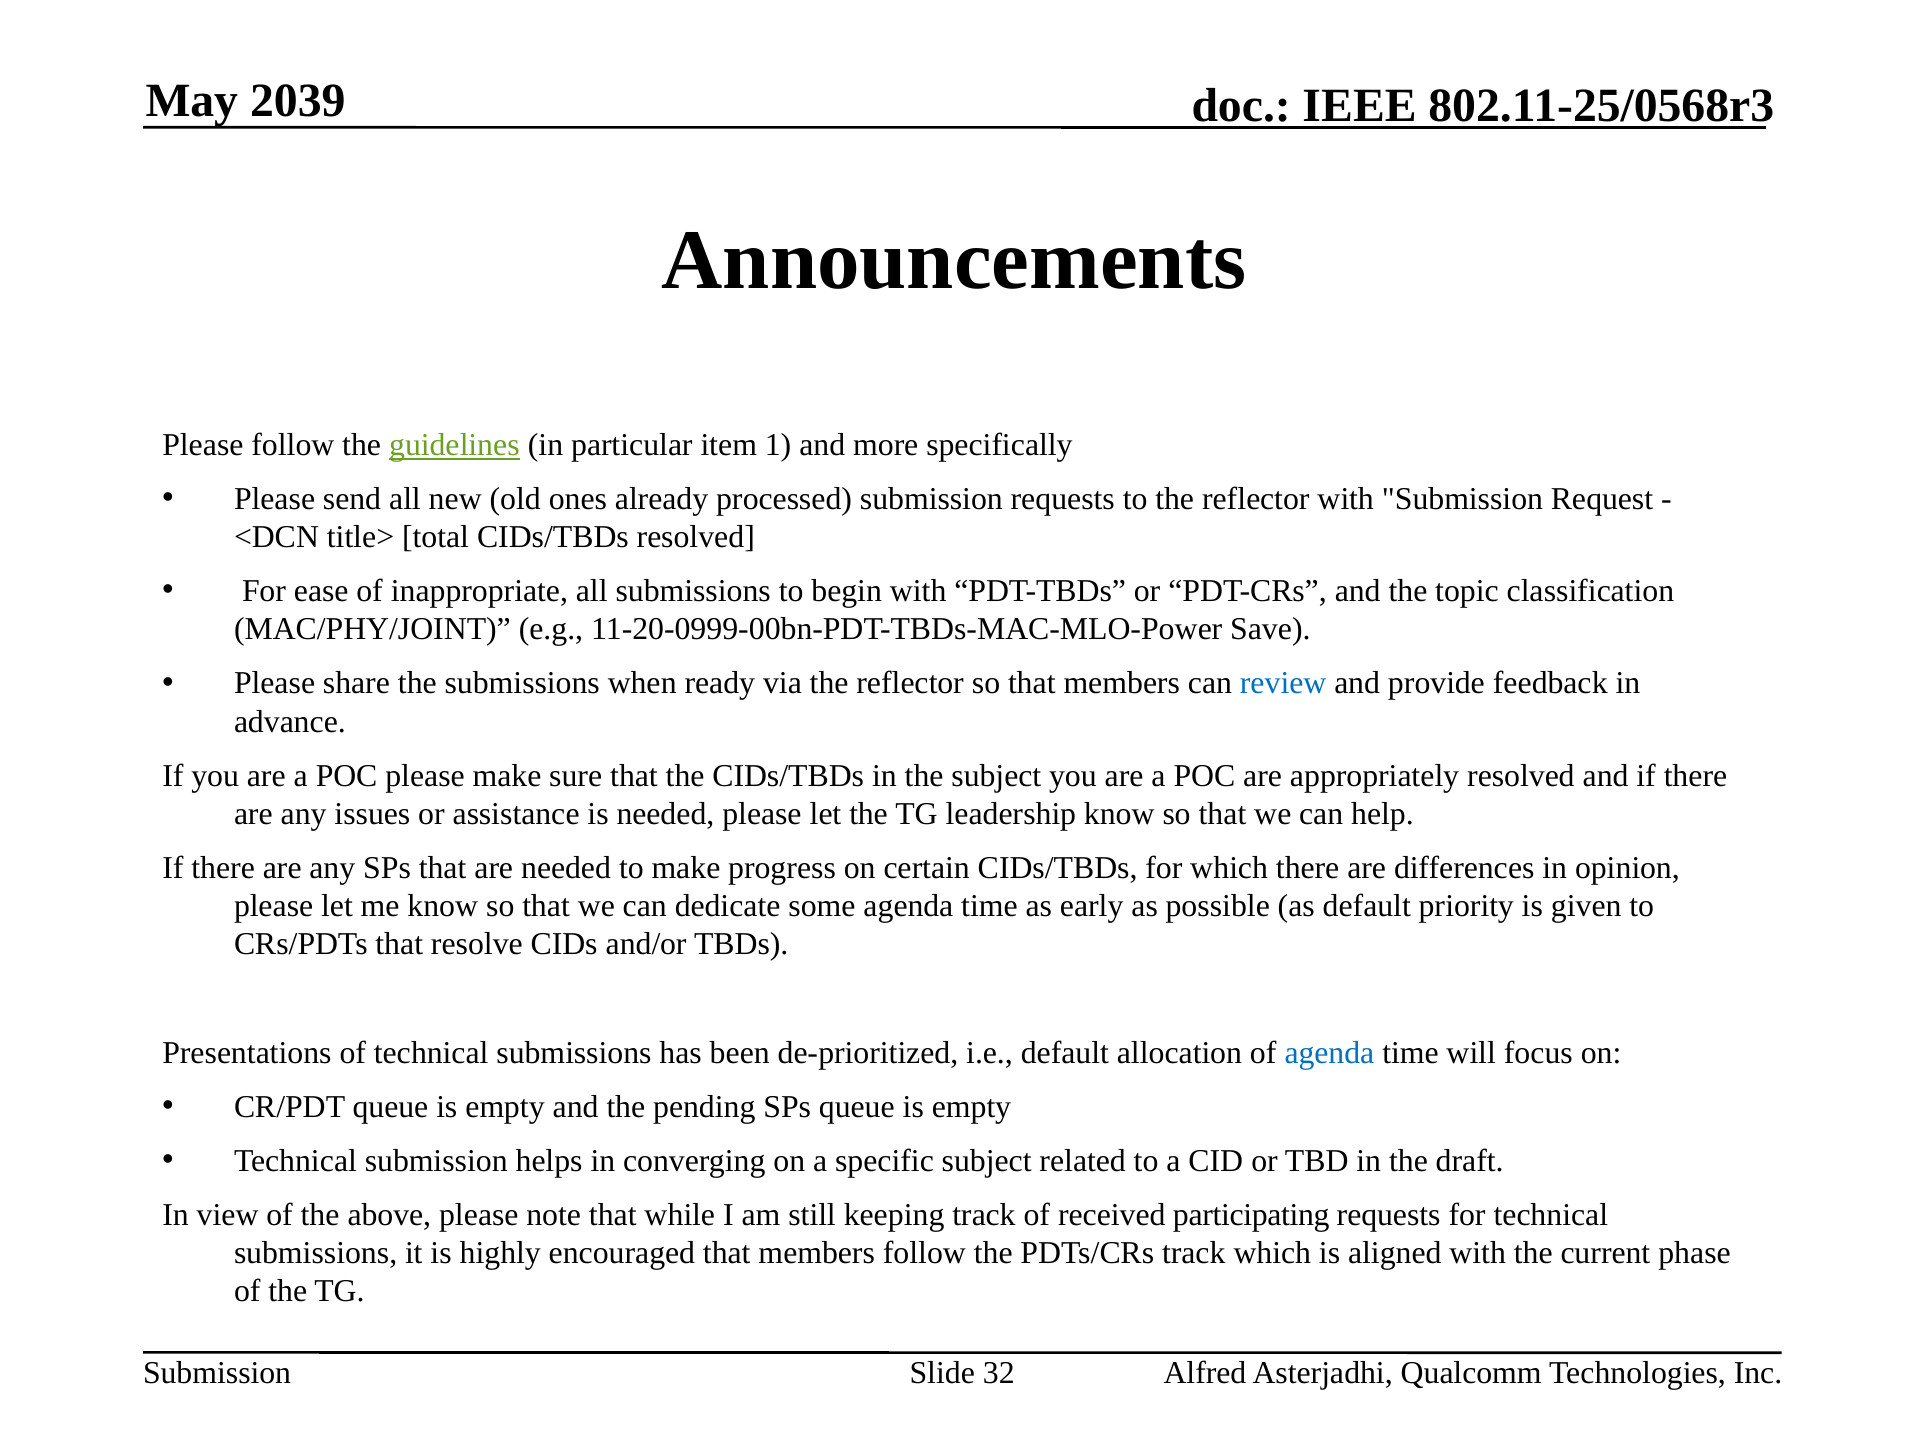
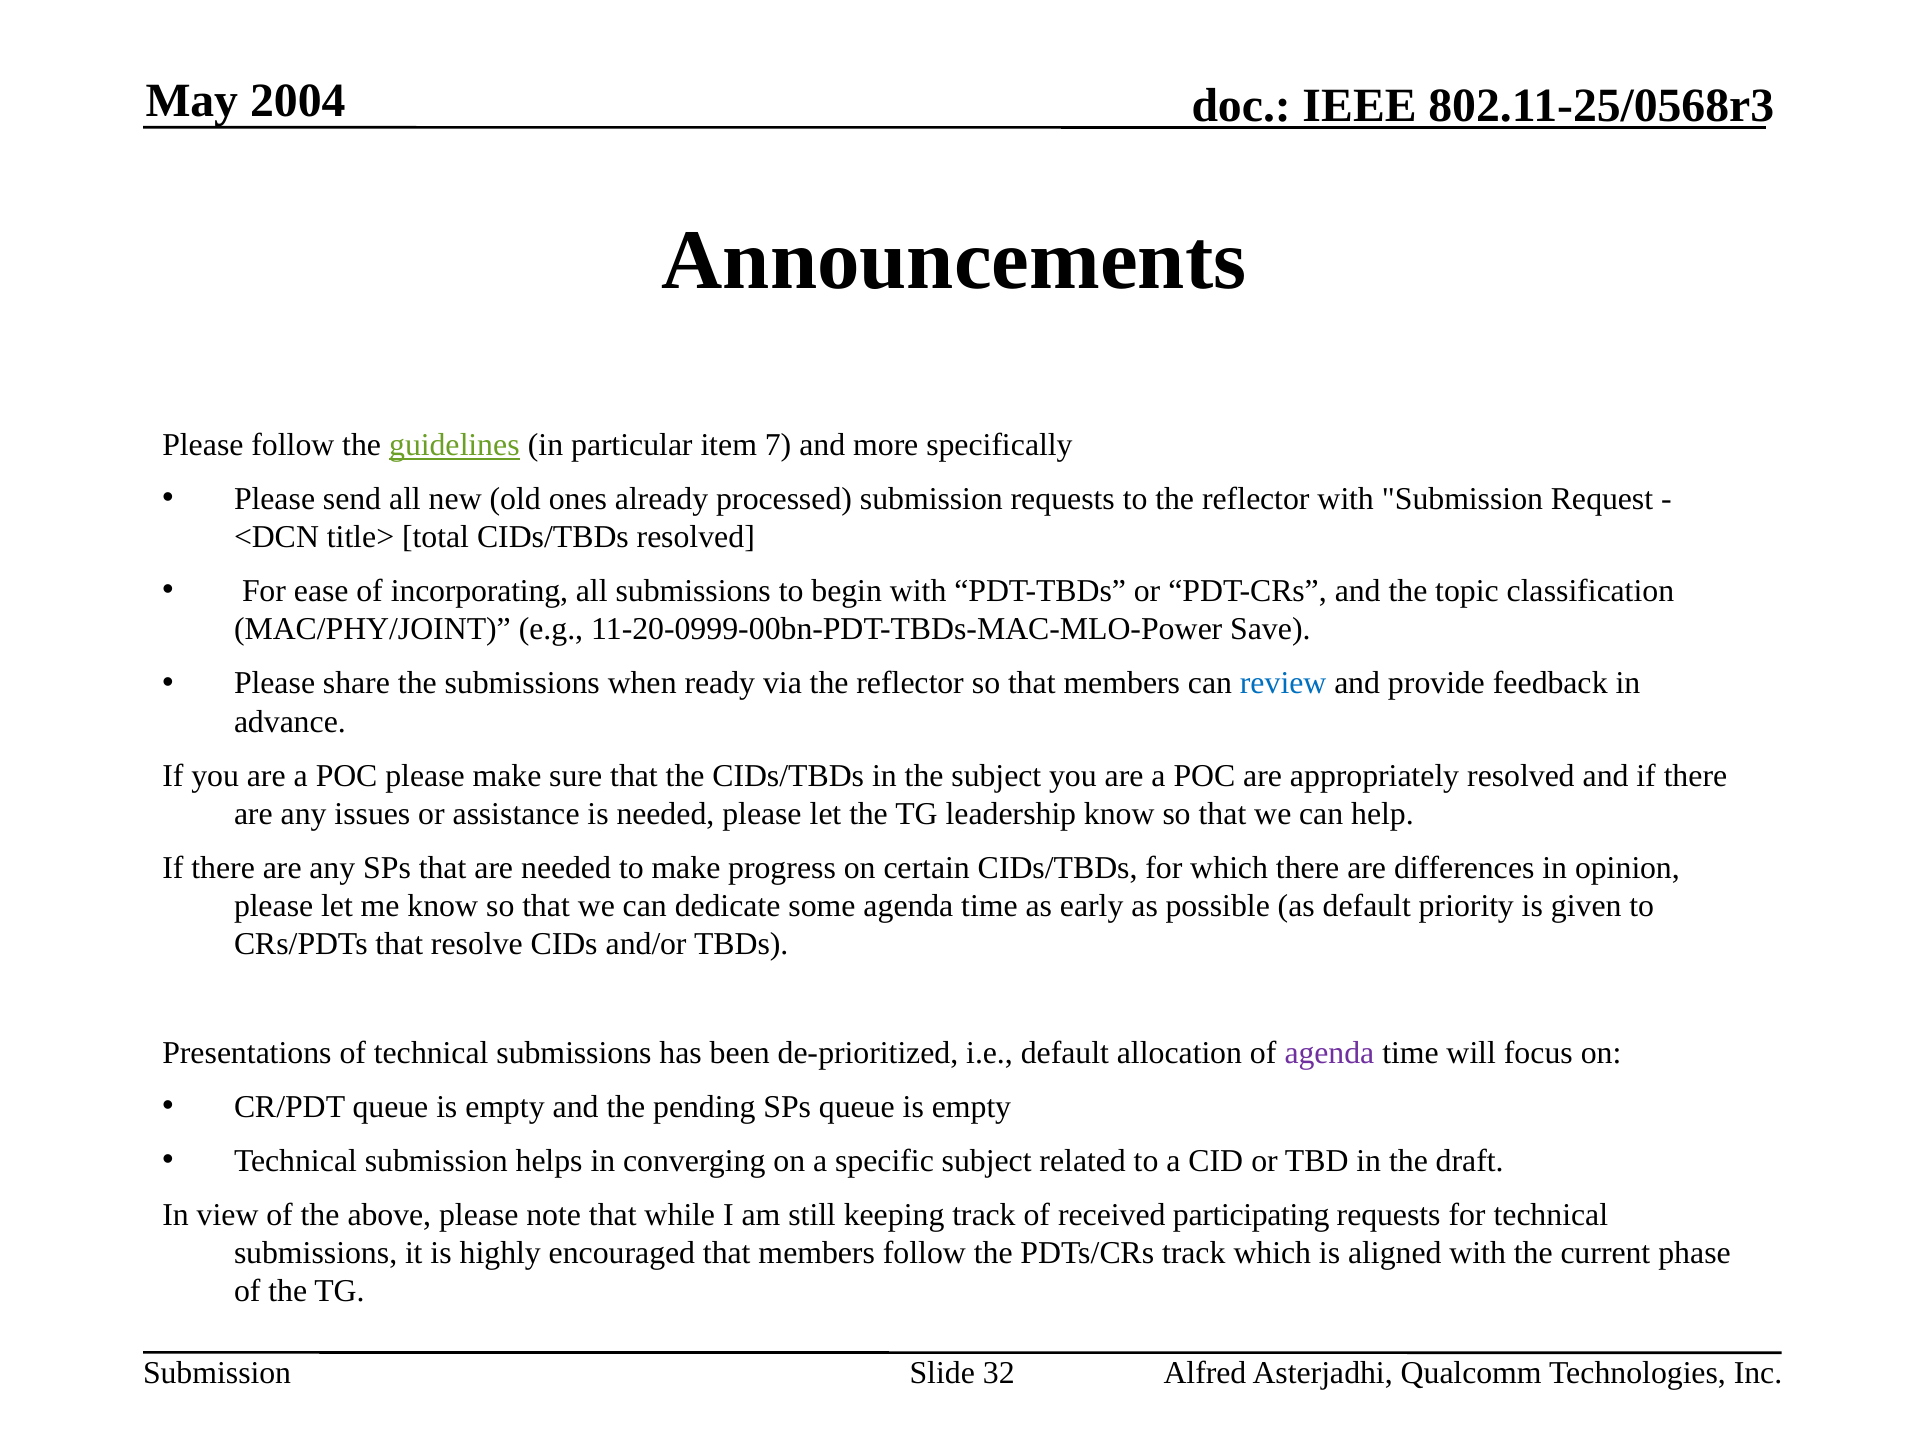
2039: 2039 -> 2004
1: 1 -> 7
inappropriate: inappropriate -> incorporating
agenda at (1329, 1052) colour: blue -> purple
